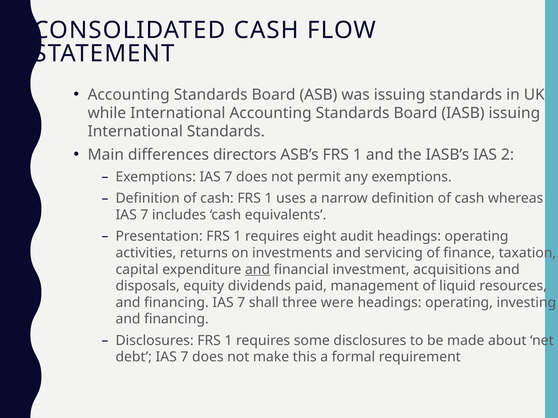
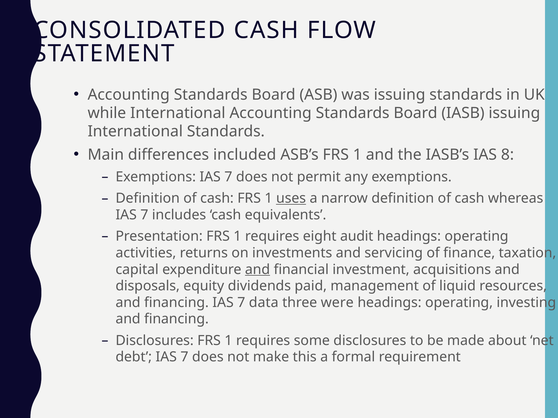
directors: directors -> included
2: 2 -> 8
uses underline: none -> present
shall: shall -> data
